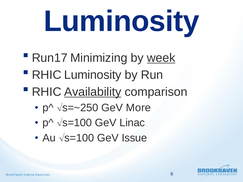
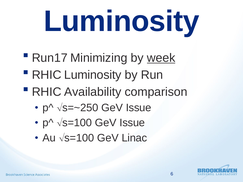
Availability underline: present -> none
More at (138, 108): More -> Issue
Linac at (132, 123): Linac -> Issue
Issue: Issue -> Linac
